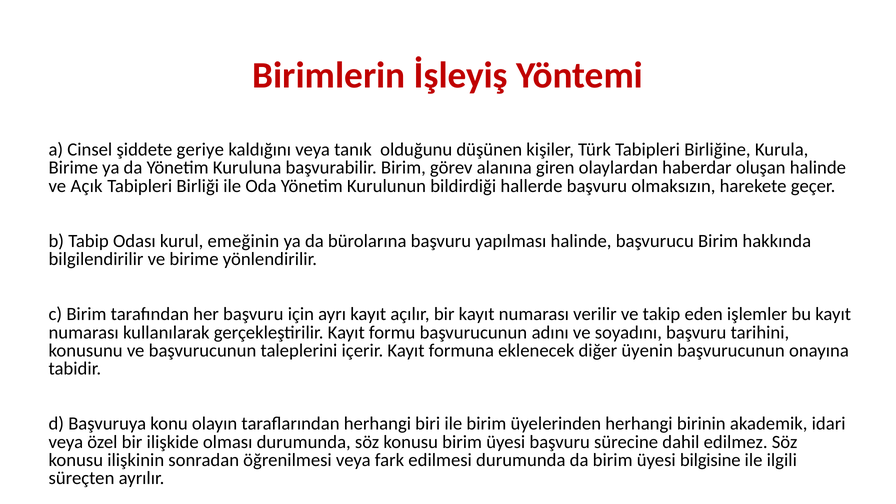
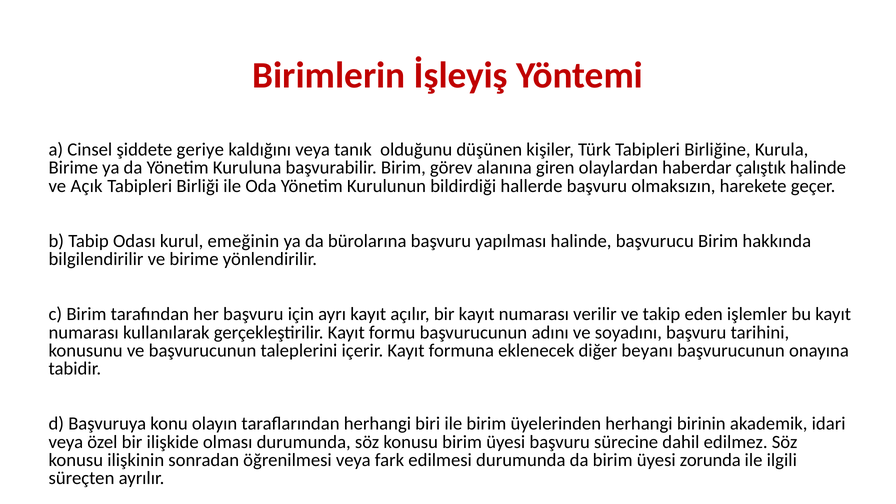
oluşan: oluşan -> çalıştık
üyenin: üyenin -> beyanı
bilgisine: bilgisine -> zorunda
